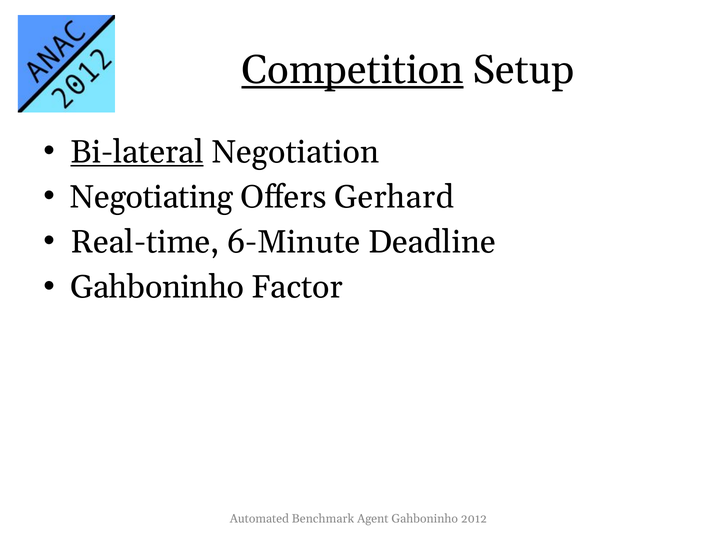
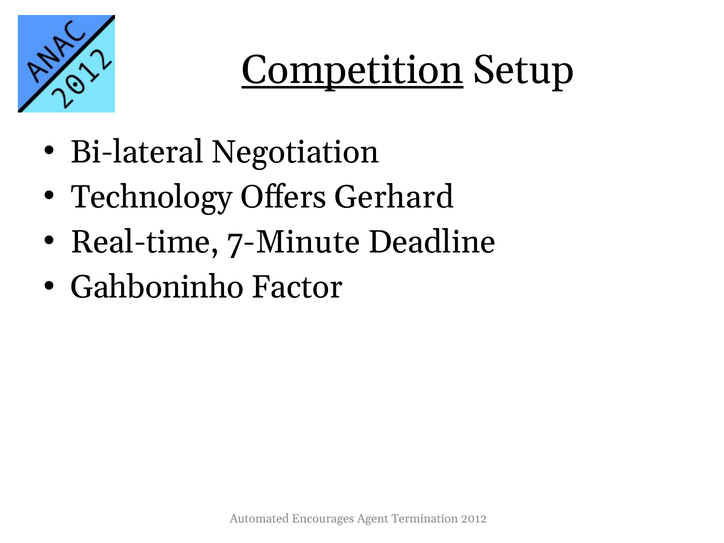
Bi-lateral underline: present -> none
Negotiating: Negotiating -> Technology
6-Minute: 6-Minute -> 7-Minute
Benchmark: Benchmark -> Encourages
Agent Gahboninho: Gahboninho -> Termination
